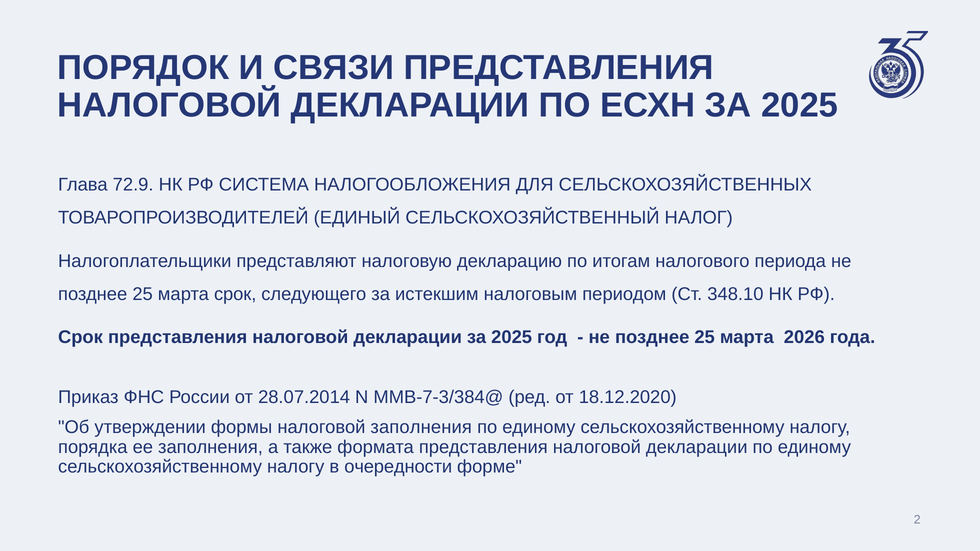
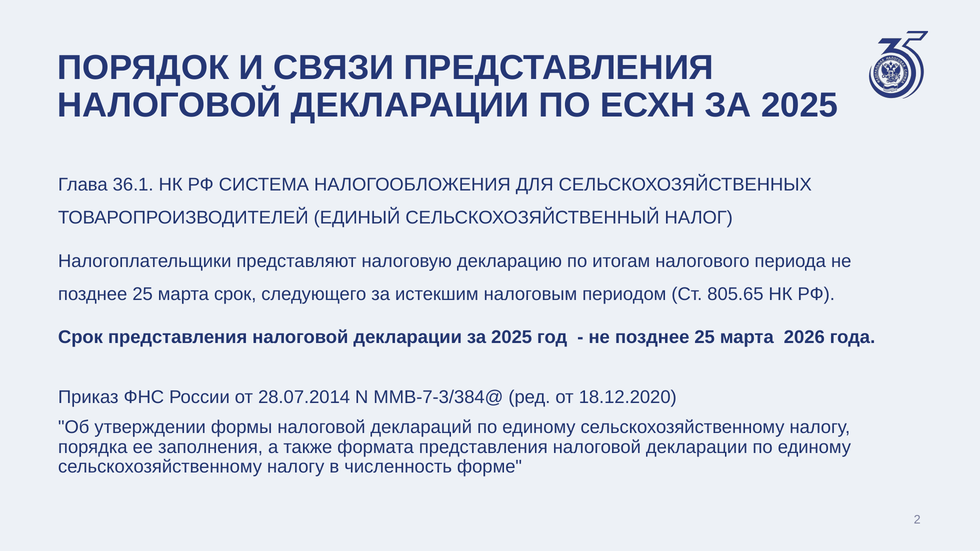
72.9: 72.9 -> 36.1
348.10: 348.10 -> 805.65
налоговой заполнения: заполнения -> деклараций
очередности: очередности -> численность
